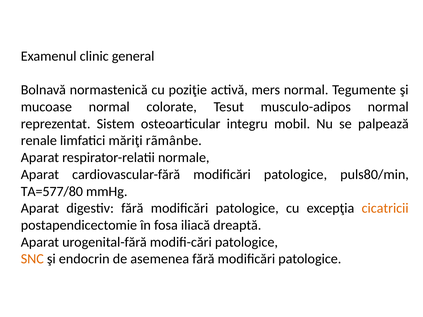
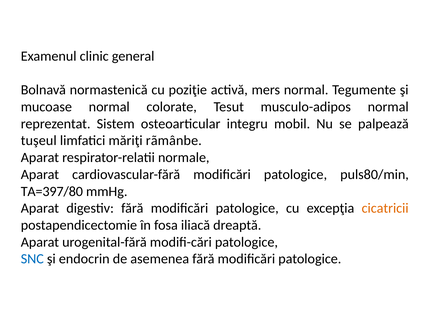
renale: renale -> tuşeul
TA=577/80: TA=577/80 -> TA=397/80
SNC colour: orange -> blue
